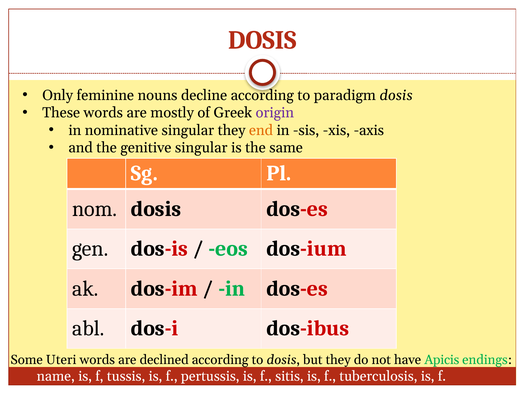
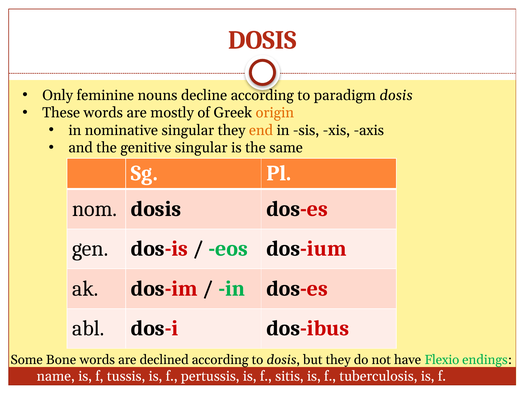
origin colour: purple -> orange
Uteri: Uteri -> Bone
Apicis: Apicis -> Flexio
